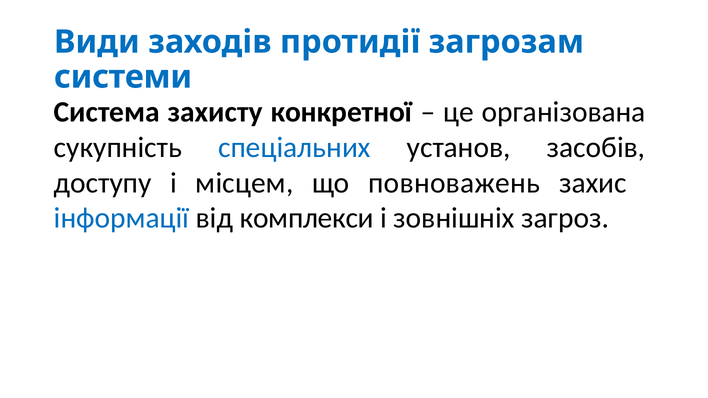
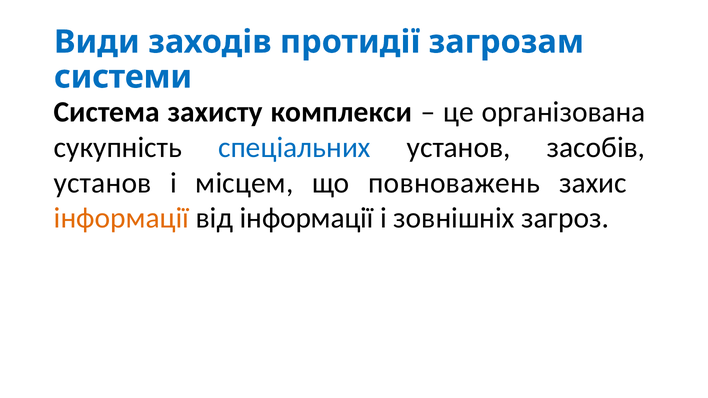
конкретної: конкретної -> комплекси
доступу at (103, 183): доступу -> установ
інформації at (122, 218) colour: blue -> orange
від комплекси: комплекси -> інформації
